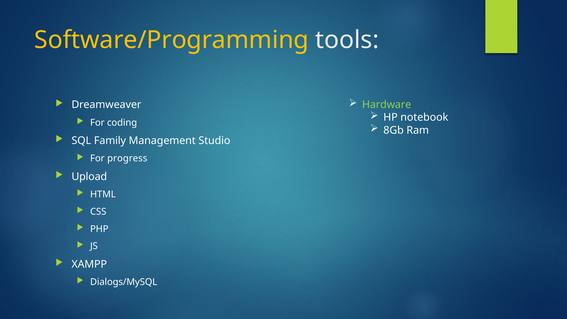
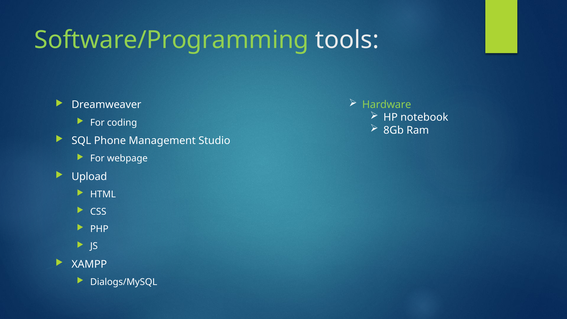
Software/Programming colour: yellow -> light green
Family: Family -> Phone
progress: progress -> webpage
